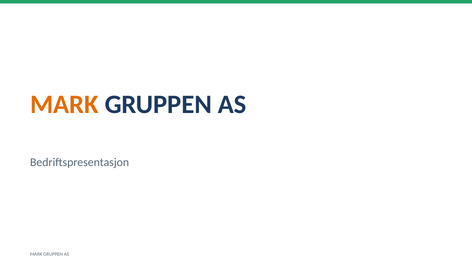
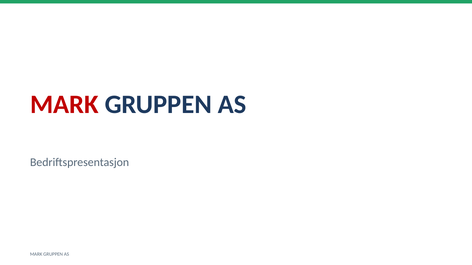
MARK at (64, 105) colour: orange -> red
